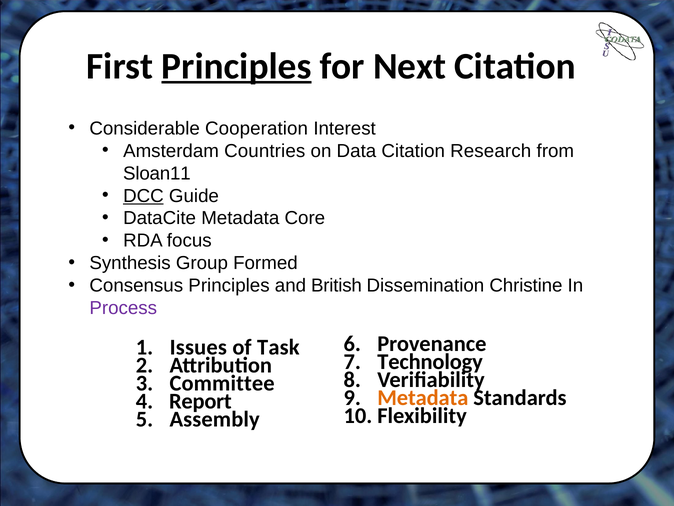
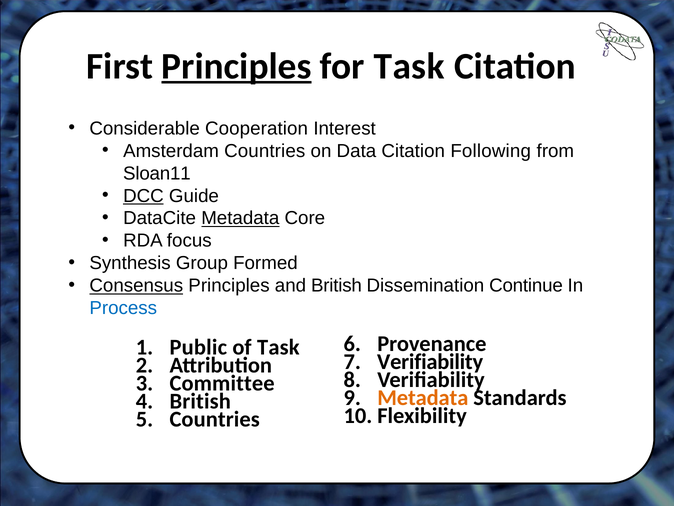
for Next: Next -> Task
Research: Research -> Following
Metadata at (240, 218) underline: none -> present
Consensus underline: none -> present
Christine: Christine -> Continue
Process colour: purple -> blue
Issues: Issues -> Public
Technology at (430, 362): Technology -> Verifiability
Report at (200, 401): Report -> British
Assembly at (215, 419): Assembly -> Countries
